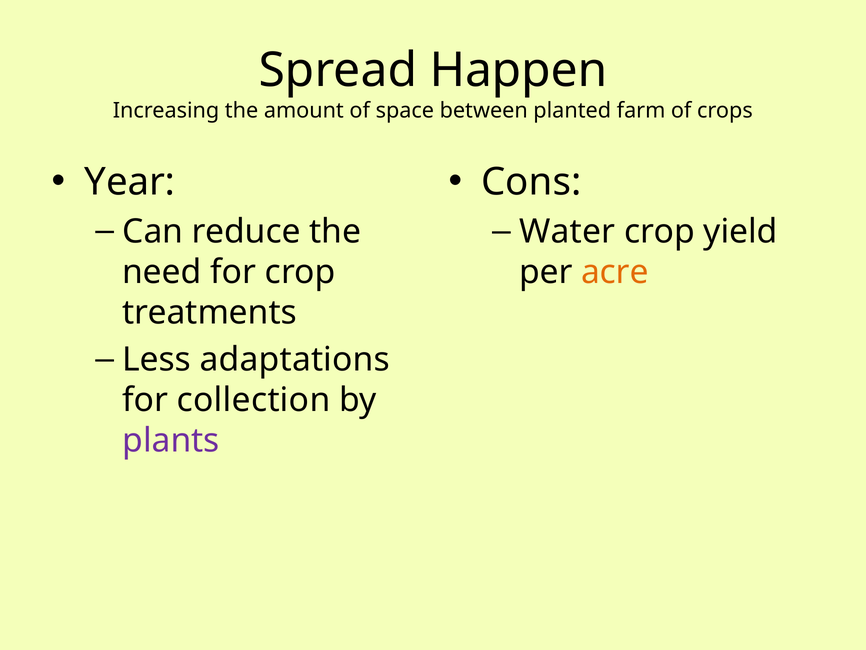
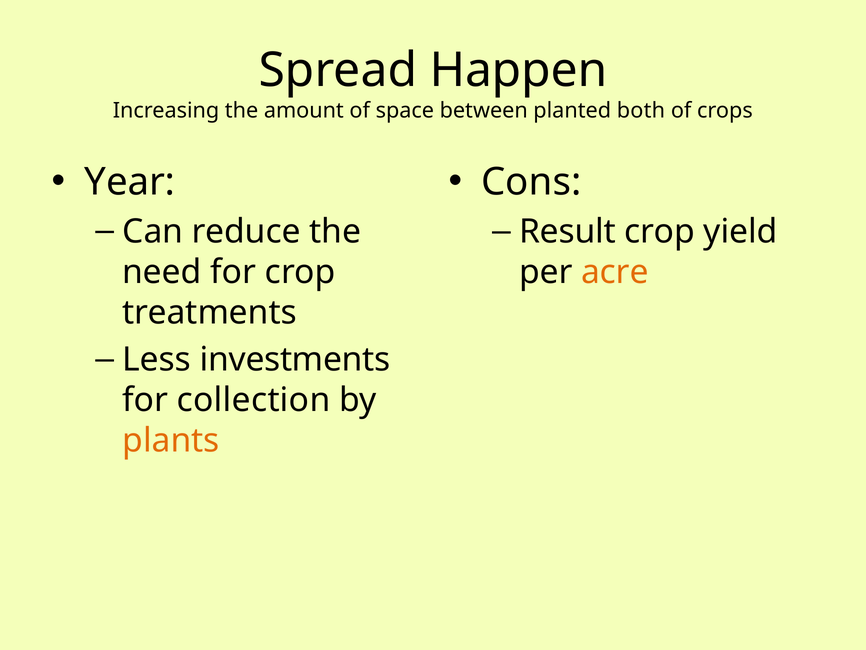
farm: farm -> both
Water: Water -> Result
adaptations: adaptations -> investments
plants colour: purple -> orange
